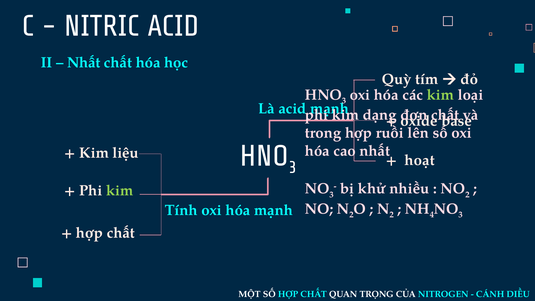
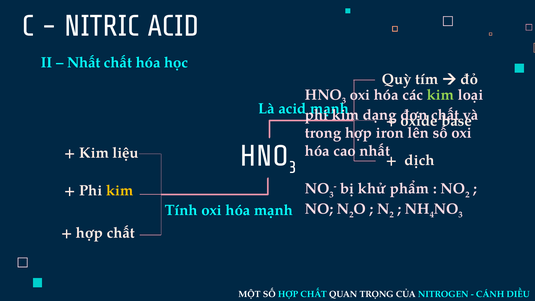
ruồi: ruồi -> iron
hoạt: hoạt -> dịch
nhiều: nhiều -> phẩm
kim at (120, 191) colour: light green -> yellow
